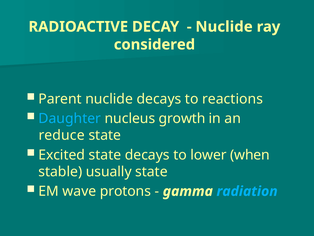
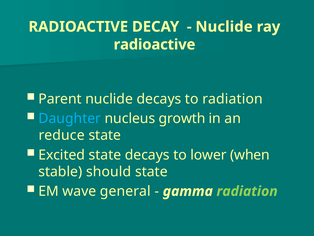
considered at (154, 44): considered -> radioactive
to reactions: reactions -> radiation
usually: usually -> should
protons: protons -> general
radiation at (247, 191) colour: light blue -> light green
